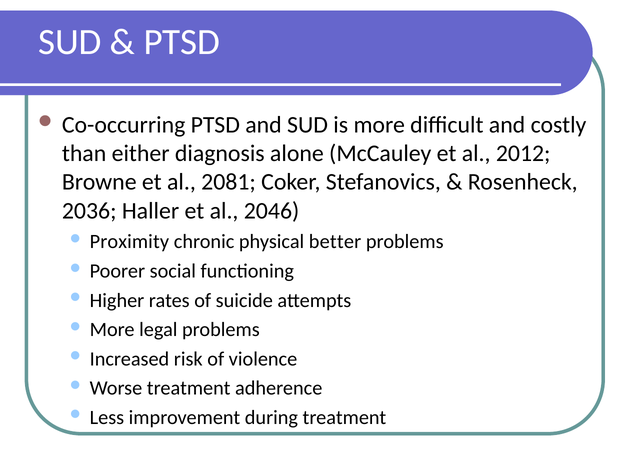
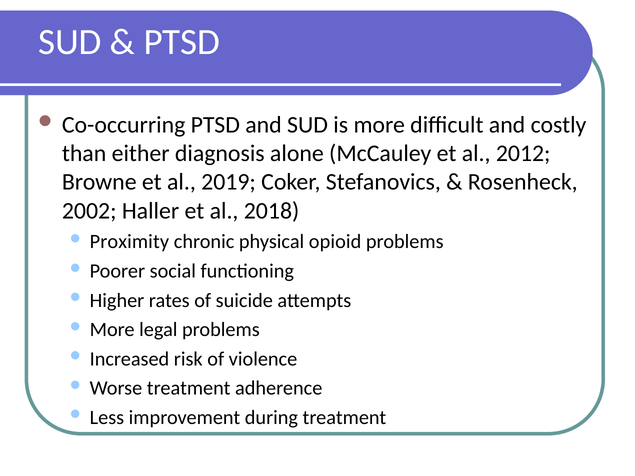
2081: 2081 -> 2019
2036: 2036 -> 2002
2046: 2046 -> 2018
better: better -> opioid
